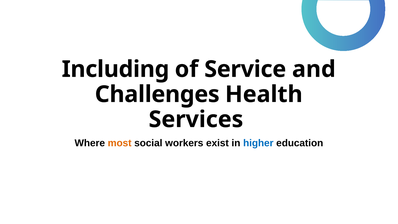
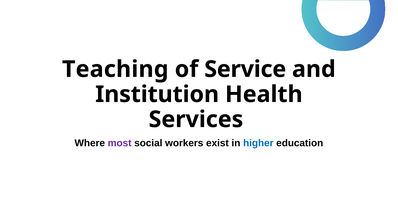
Including: Including -> Teaching
Challenges: Challenges -> Institution
most colour: orange -> purple
